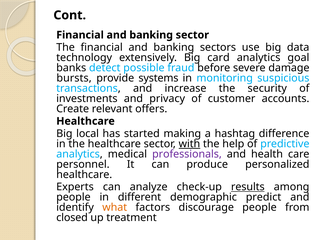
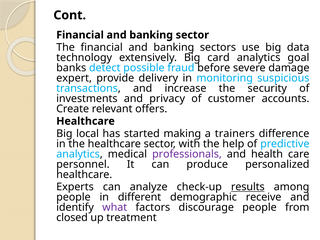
bursts: bursts -> expert
systems: systems -> delivery
hashtag: hashtag -> trainers
with underline: present -> none
predict: predict -> receive
what colour: orange -> purple
